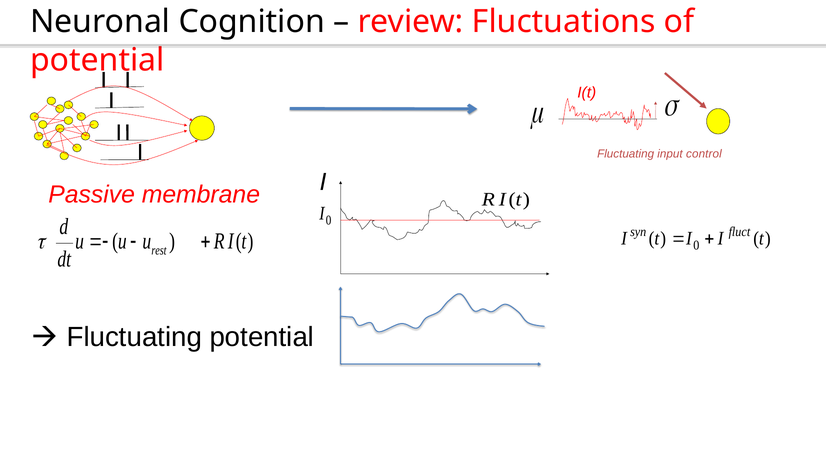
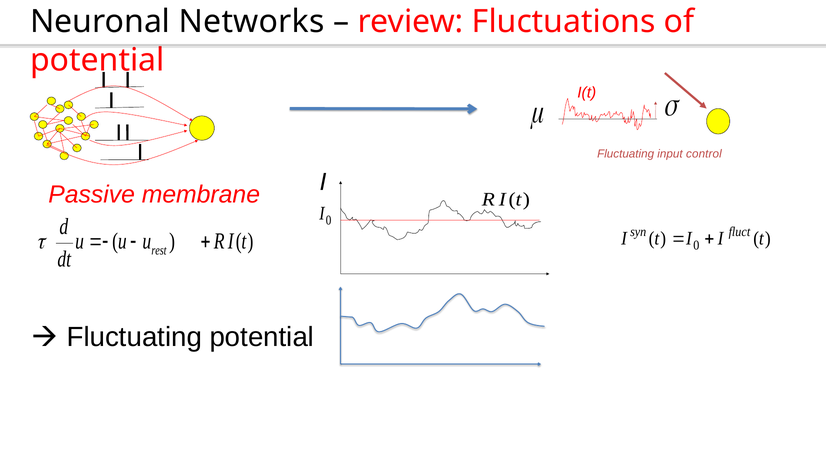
Cognition: Cognition -> Networks
